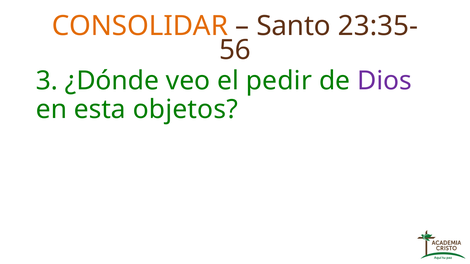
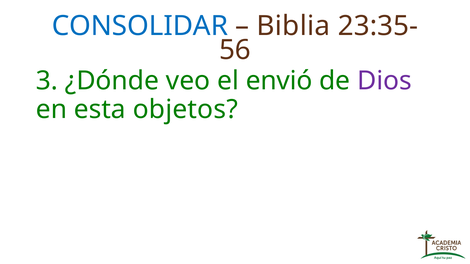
CONSOLIDAR colour: orange -> blue
Santo: Santo -> Biblia
pedir: pedir -> envió
